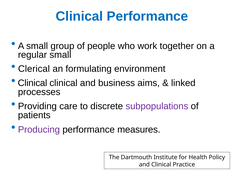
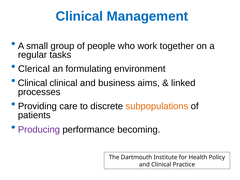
Clinical Performance: Performance -> Management
regular small: small -> tasks
subpopulations colour: purple -> orange
measures: measures -> becoming
